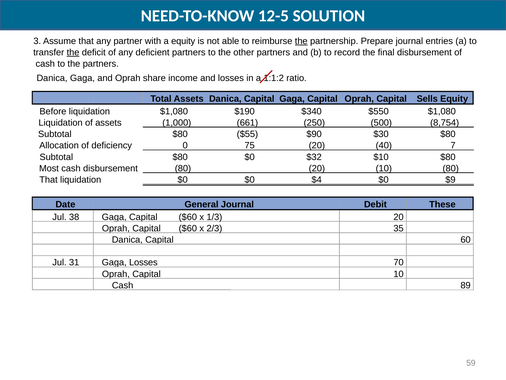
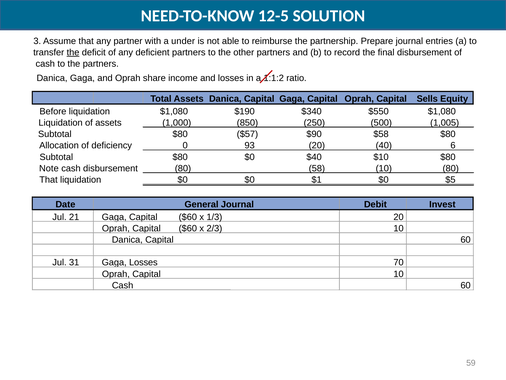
a equity: equity -> under
the at (301, 41) underline: present -> none
661: 661 -> 850
8,754: 8,754 -> 1,005
$55: $55 -> $57
$30: $30 -> $58
75: 75 -> 93
7: 7 -> 6
$32: $32 -> $40
Most: Most -> Note
80 20: 20 -> 58
$4: $4 -> $1
$9: $9 -> $5
These: These -> Invest
38: 38 -> 21
35 at (399, 228): 35 -> 10
Cash 89: 89 -> 60
